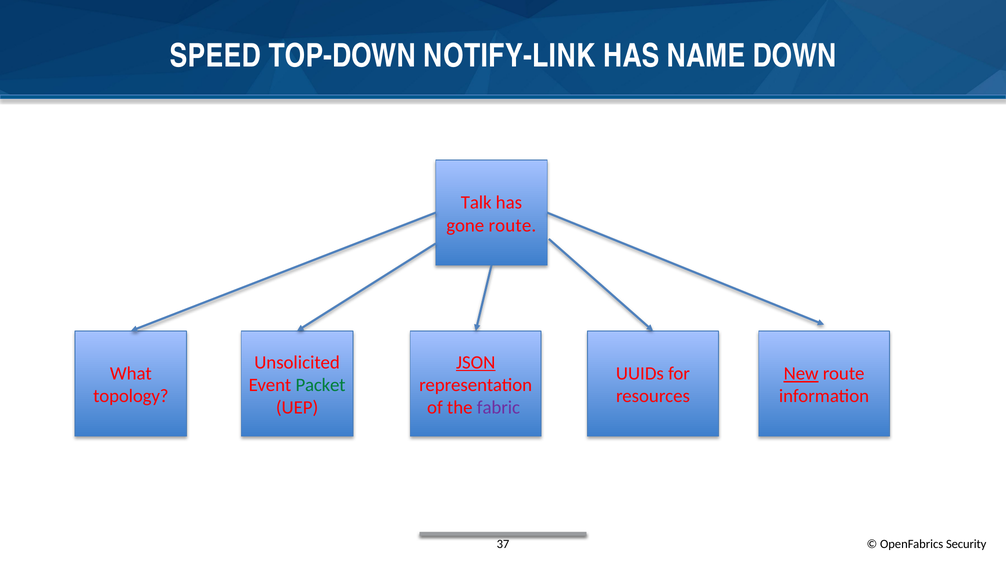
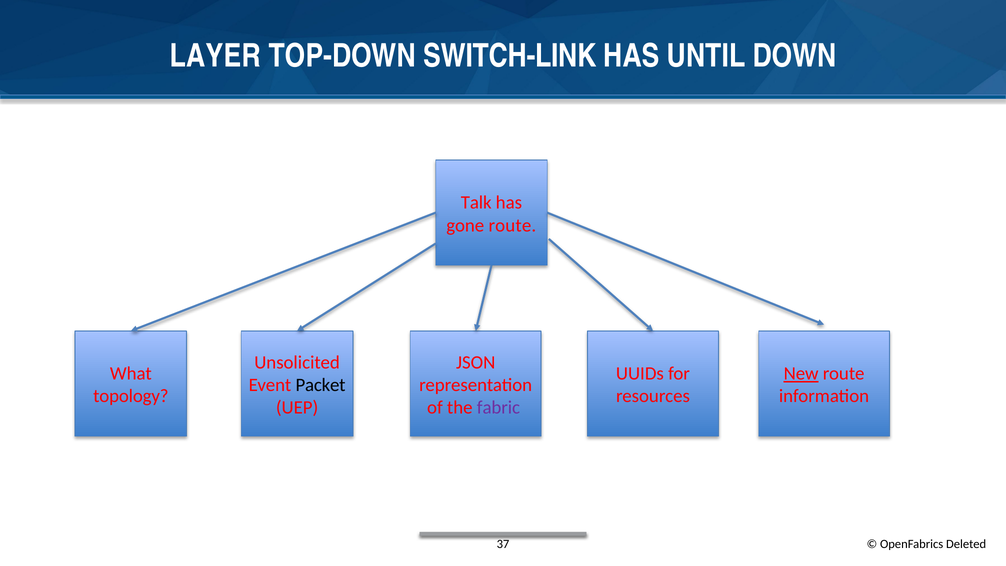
SPEED: SPEED -> LAYER
NOTIFY-LINK: NOTIFY-LINK -> SWITCH-LINK
NAME: NAME -> UNTIL
JSON underline: present -> none
Packet colour: green -> black
Security: Security -> Deleted
